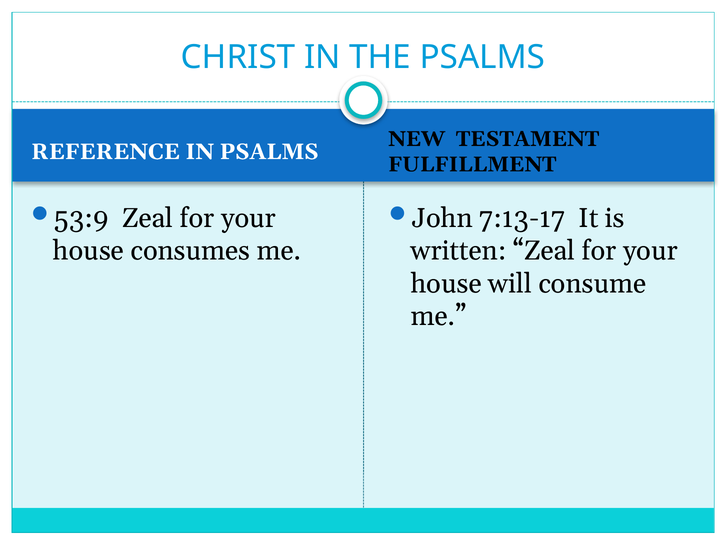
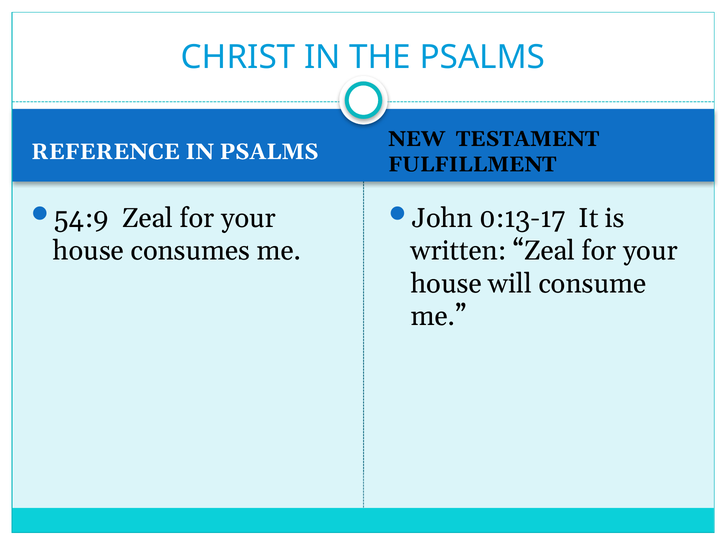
53:9: 53:9 -> 54:9
7:13-17: 7:13-17 -> 0:13-17
